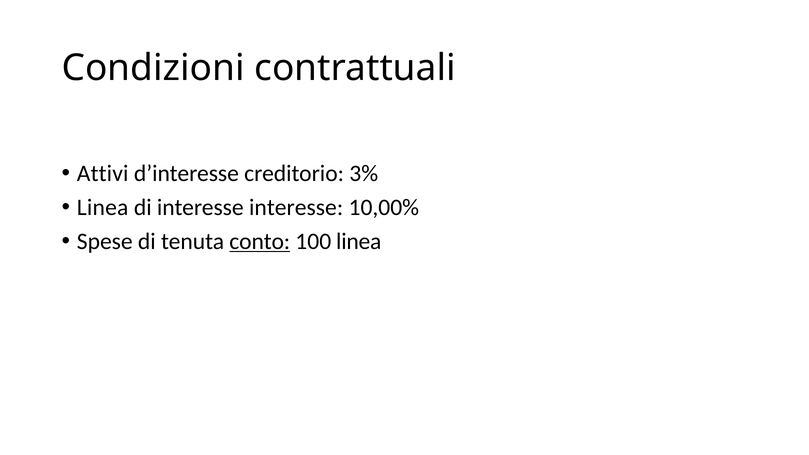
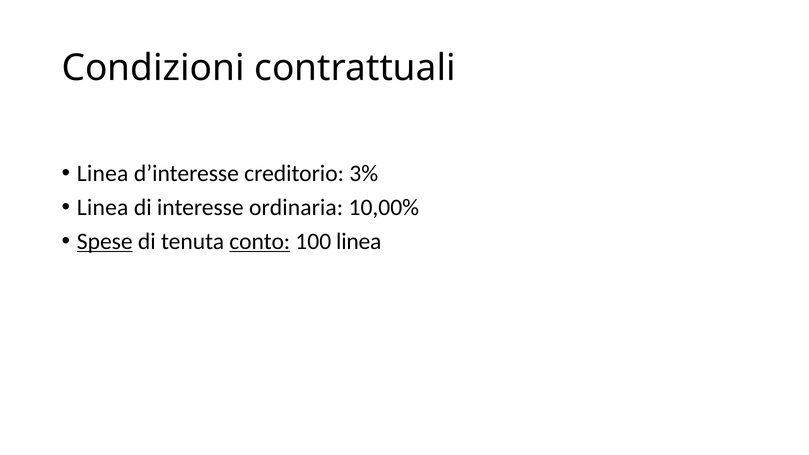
Attivi at (103, 174): Attivi -> Linea
interesse interesse: interesse -> ordinaria
Spese underline: none -> present
